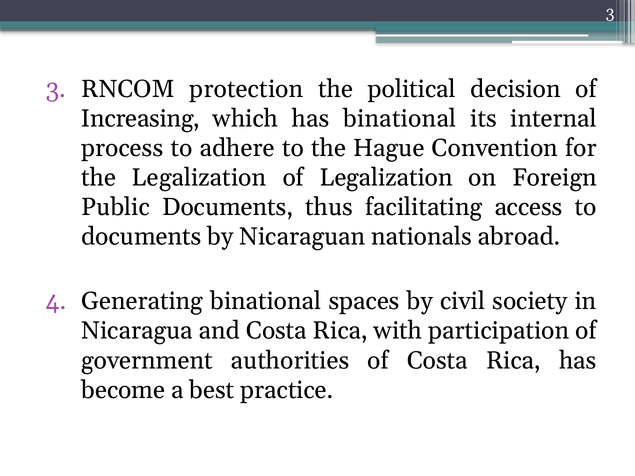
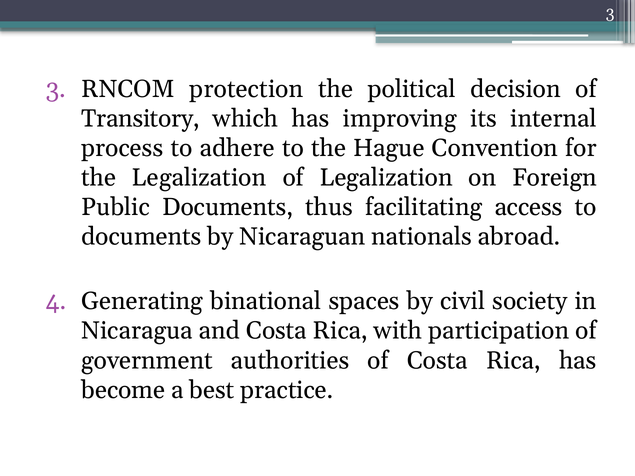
Increasing: Increasing -> Transitory
has binational: binational -> improving
